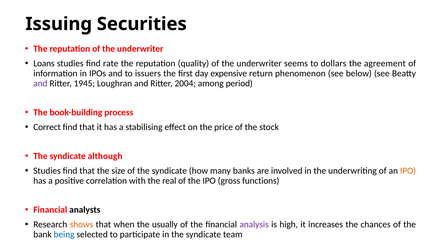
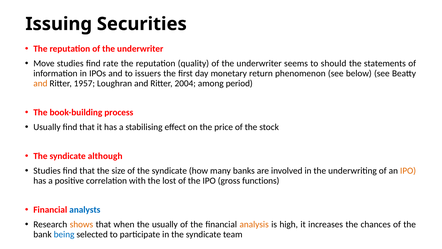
Loans: Loans -> Move
dollars: dollars -> should
agreement: agreement -> statements
expensive: expensive -> monetary
and at (40, 83) colour: purple -> orange
1945: 1945 -> 1957
Correct at (47, 127): Correct -> Usually
real: real -> lost
analysts colour: black -> blue
analysis colour: purple -> orange
